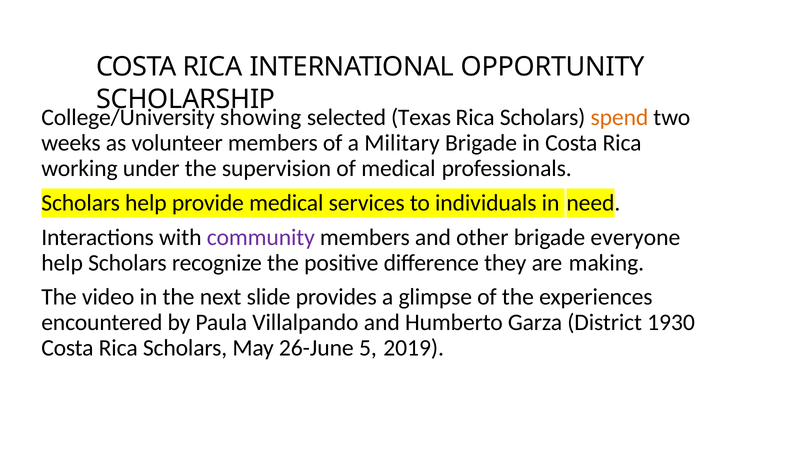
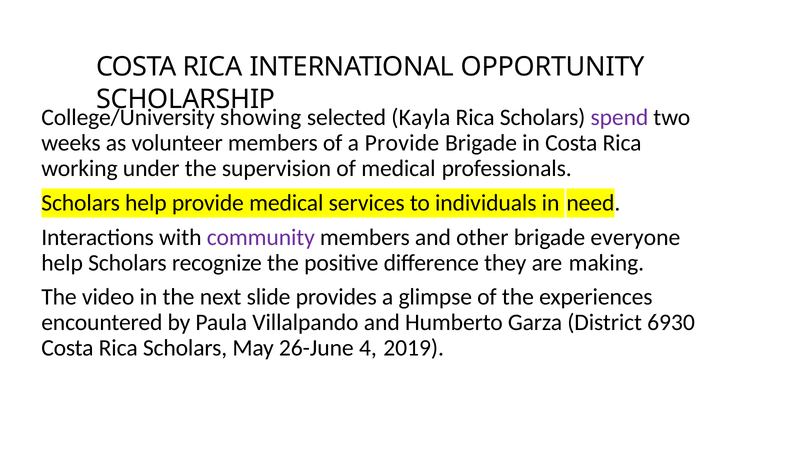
Texas: Texas -> Kayla
spend colour: orange -> purple
a Military: Military -> Provide
1930: 1930 -> 6930
5: 5 -> 4
